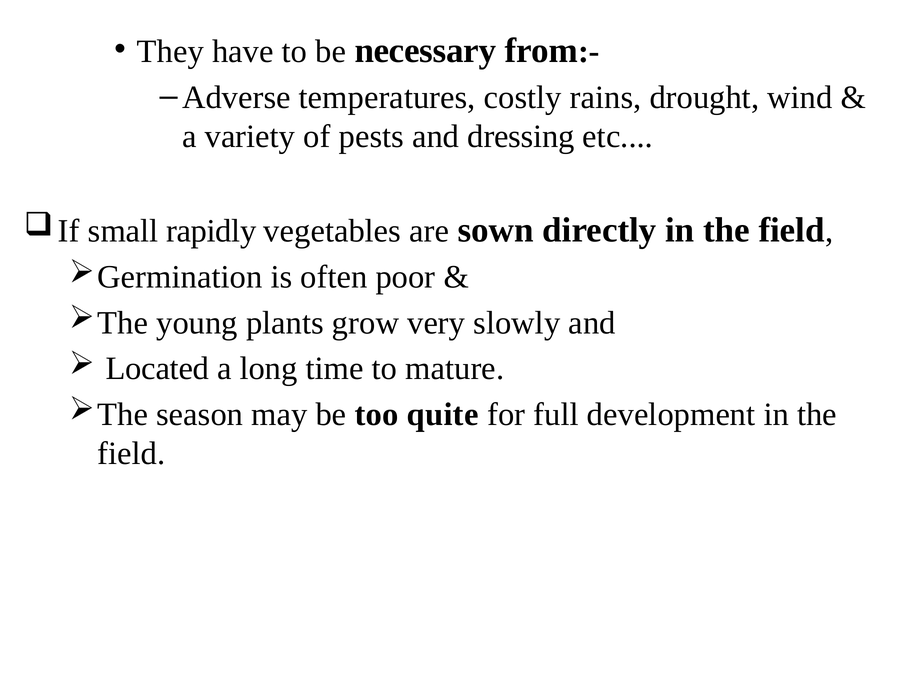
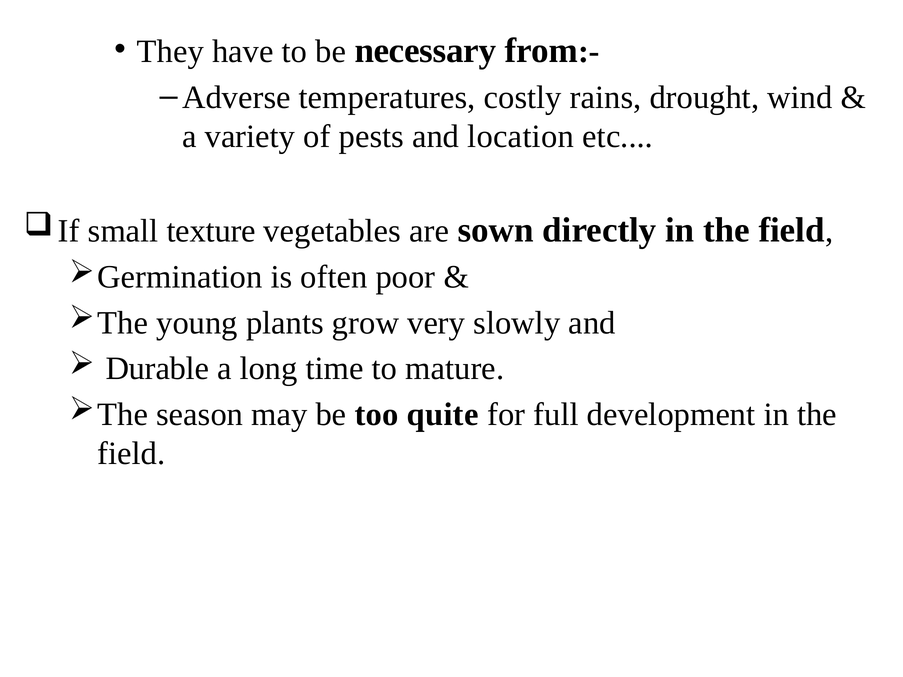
dressing: dressing -> location
rapidly: rapidly -> texture
Located: Located -> Durable
